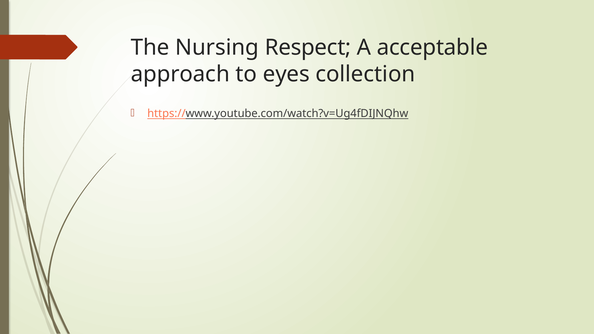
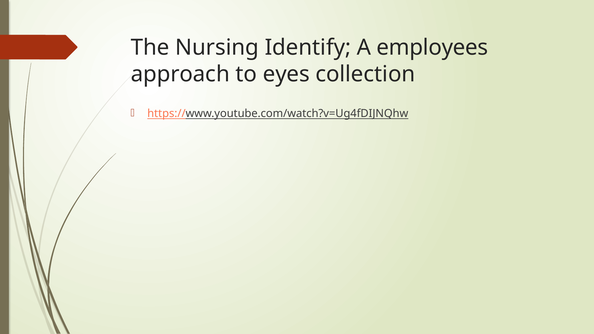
Respect: Respect -> Identify
acceptable: acceptable -> employees
